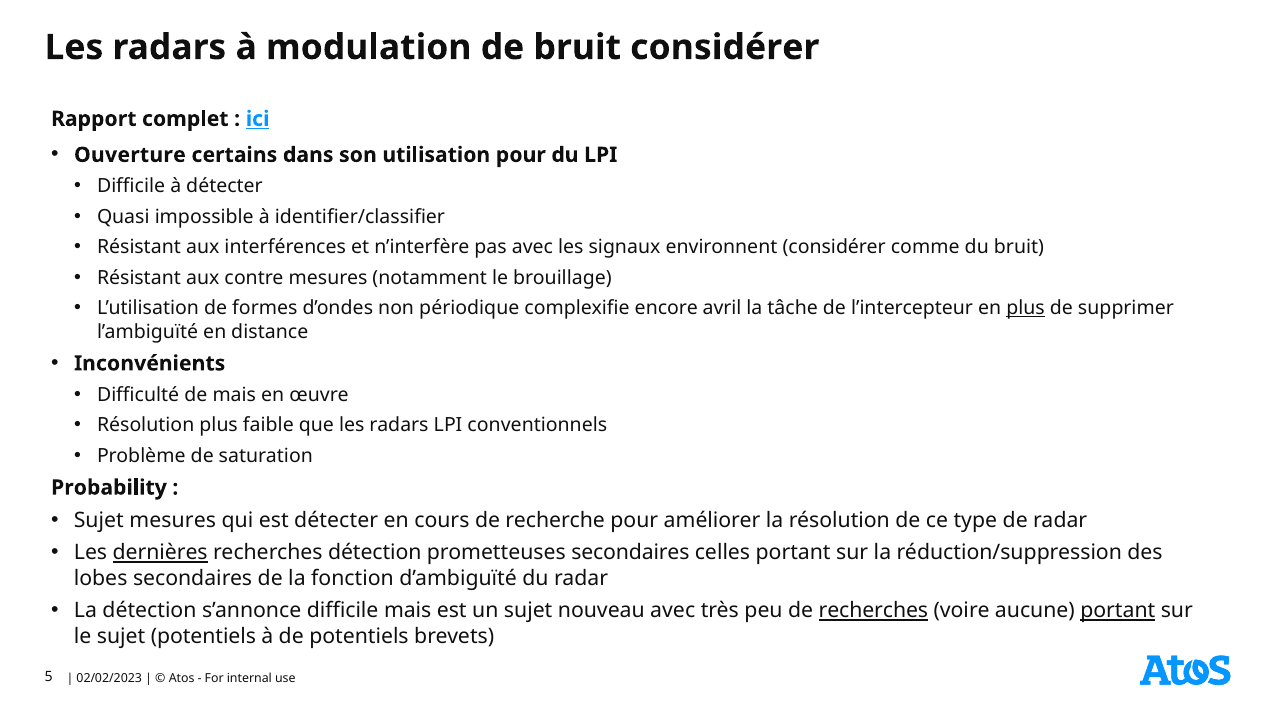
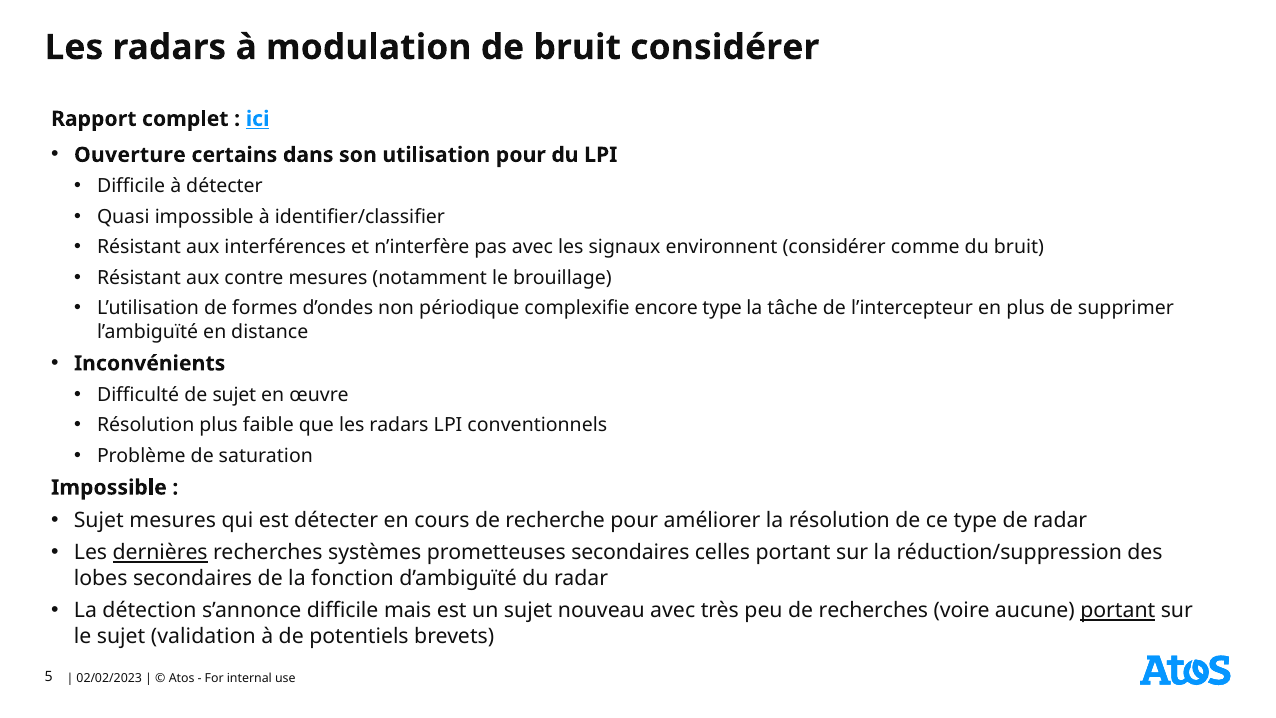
encore avril: avril -> type
plus at (1026, 308) underline: present -> none
de mais: mais -> sujet
Probability at (109, 487): Probability -> Impossible
recherches détection: détection -> systèmes
recherches at (873, 611) underline: present -> none
sujet potentiels: potentiels -> validation
